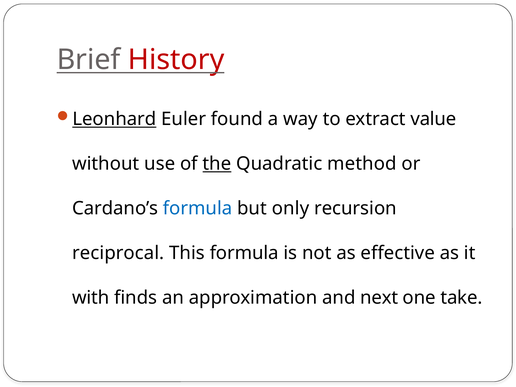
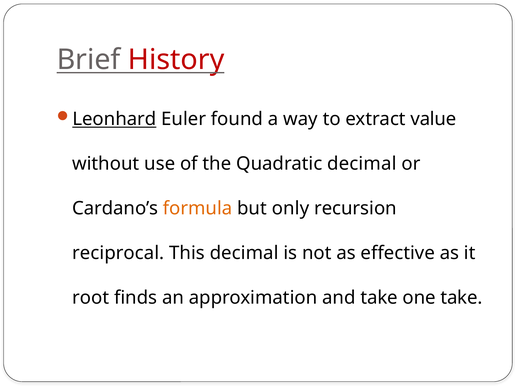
the underline: present -> none
Quadratic method: method -> decimal
formula at (198, 208) colour: blue -> orange
This formula: formula -> decimal
with: with -> root
and next: next -> take
